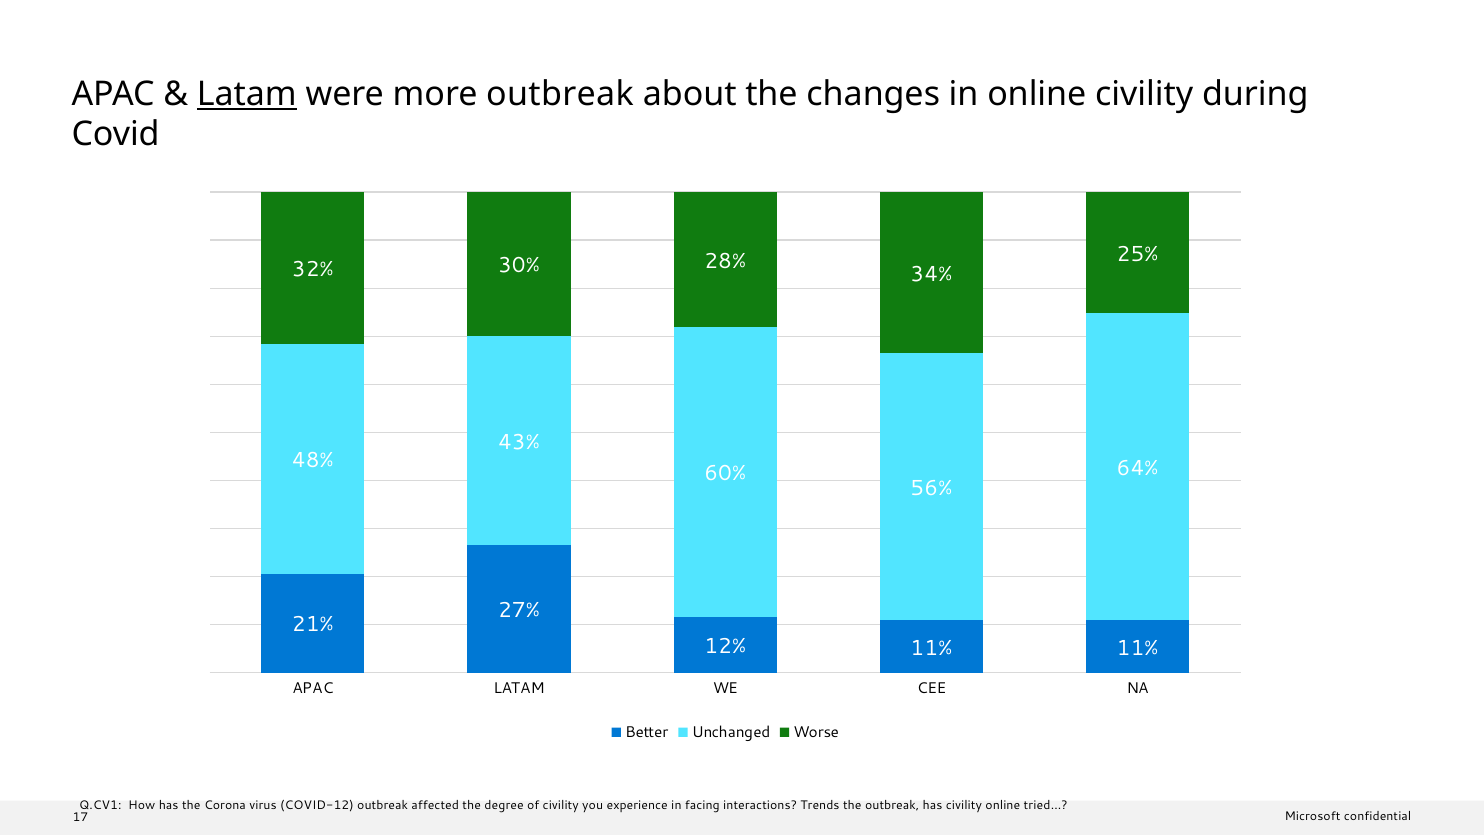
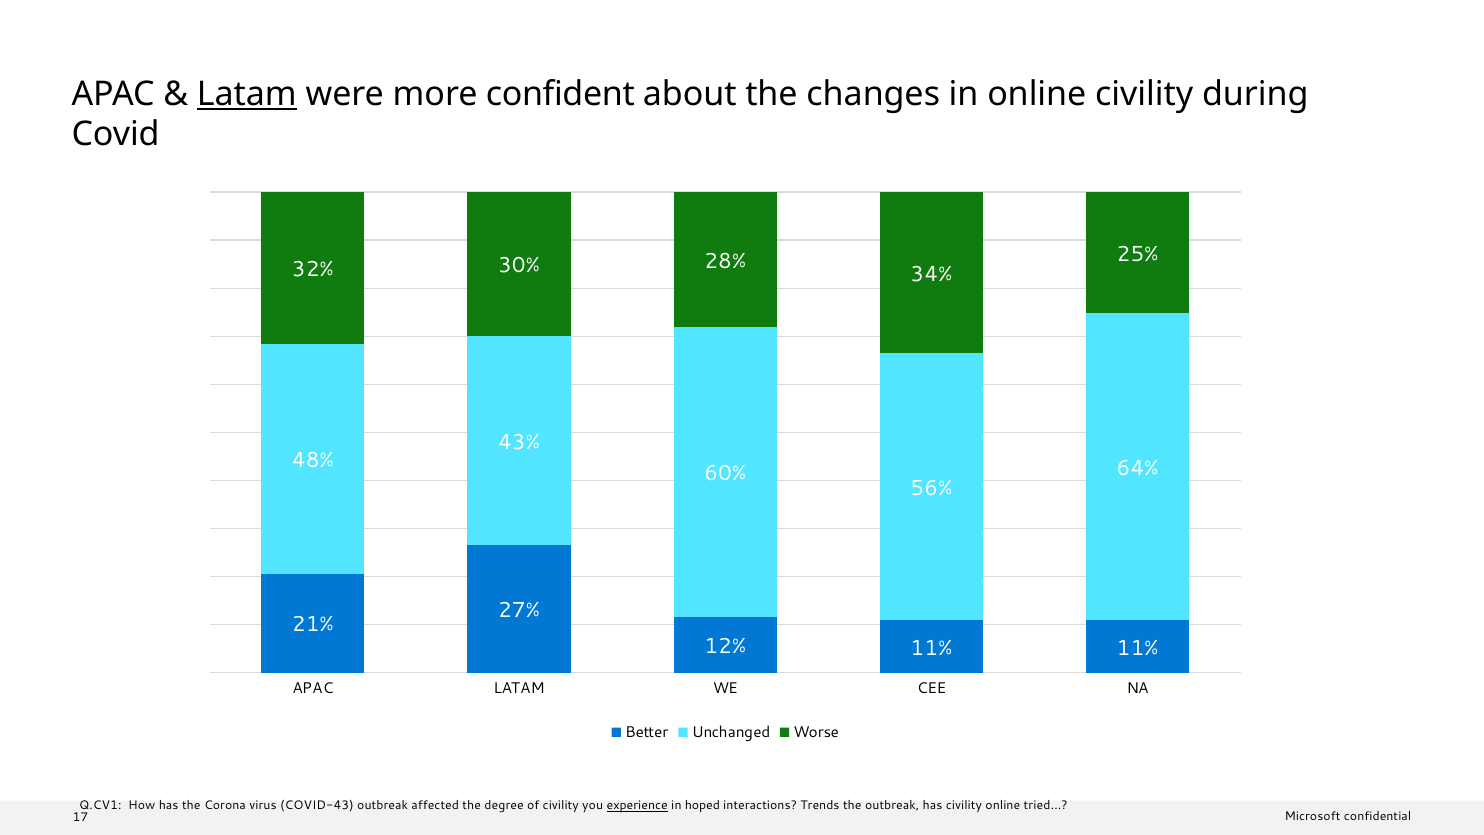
more outbreak: outbreak -> confident
COVID-12: COVID-12 -> COVID-43
experience underline: none -> present
facing: facing -> hoped
